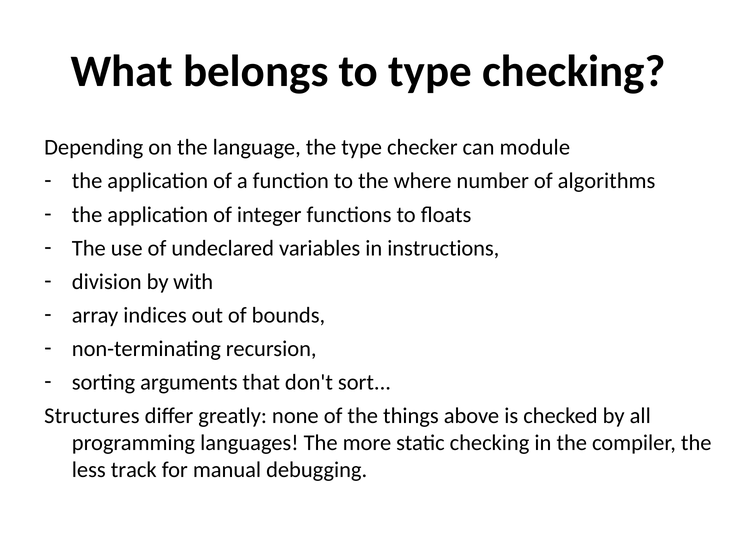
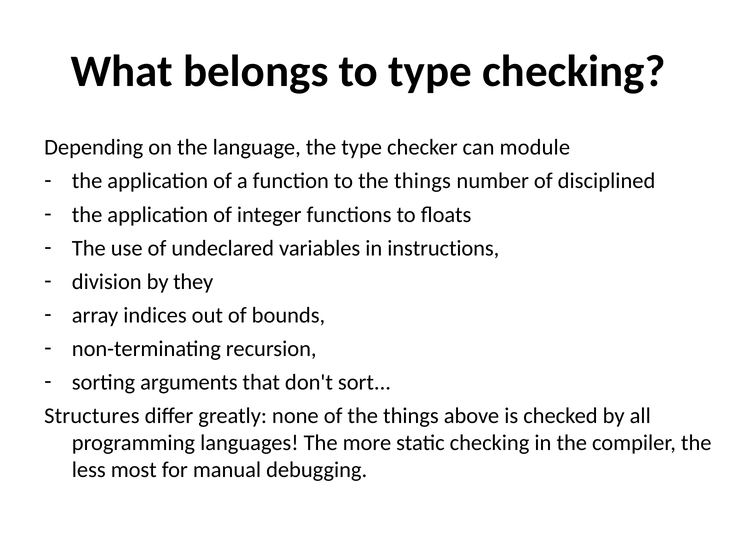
to the where: where -> things
algorithms: algorithms -> disciplined
with: with -> they
track: track -> most
